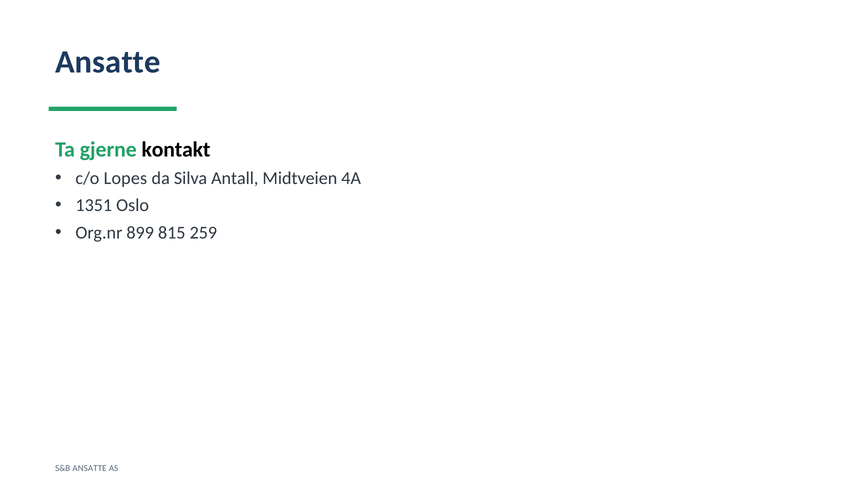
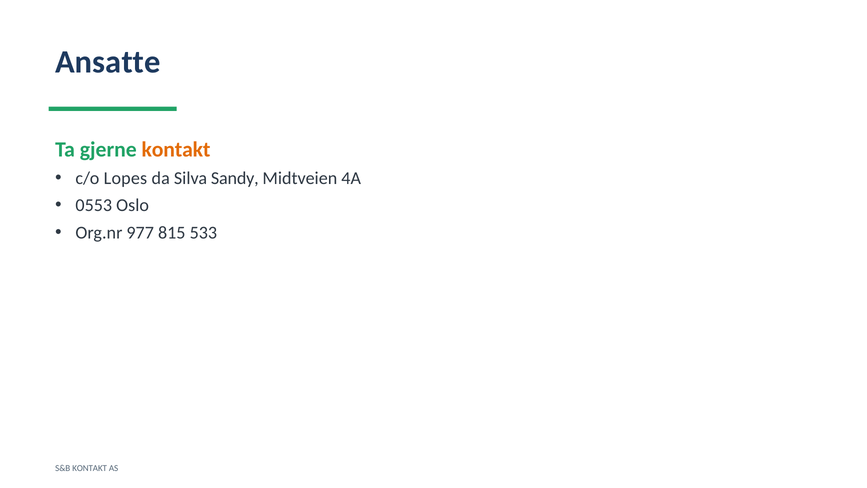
kontakt at (176, 149) colour: black -> orange
Antall: Antall -> Sandy
1351: 1351 -> 0553
899: 899 -> 977
259: 259 -> 533
S&B ANSATTE: ANSATTE -> KONTAKT
